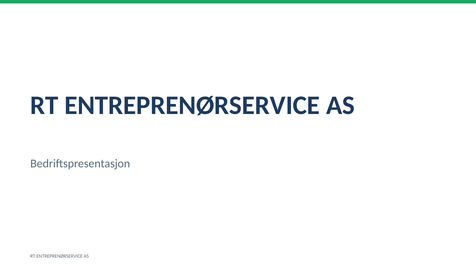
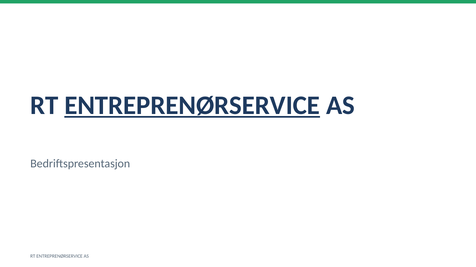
ENTREPRENØRSERVICE at (192, 106) underline: none -> present
